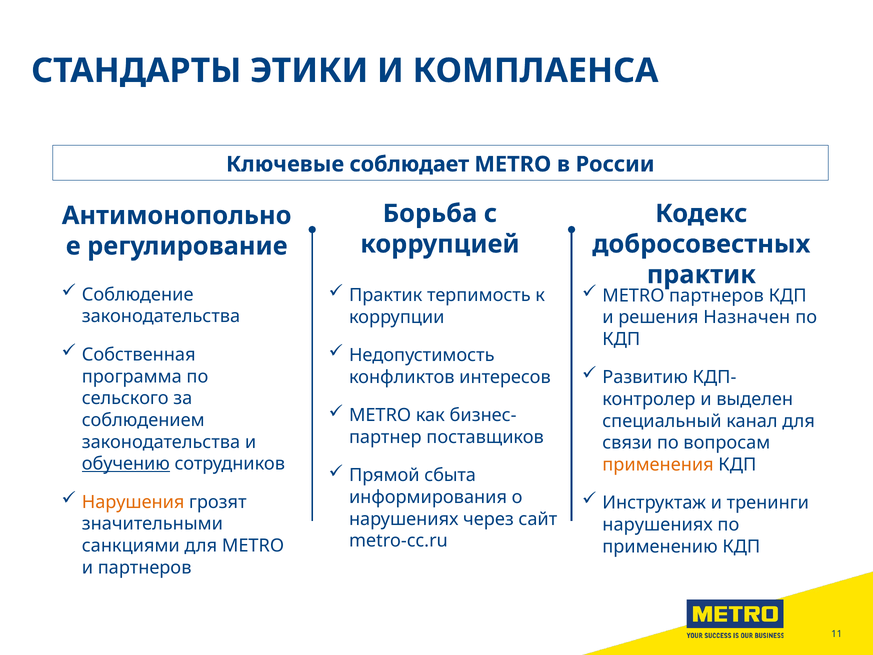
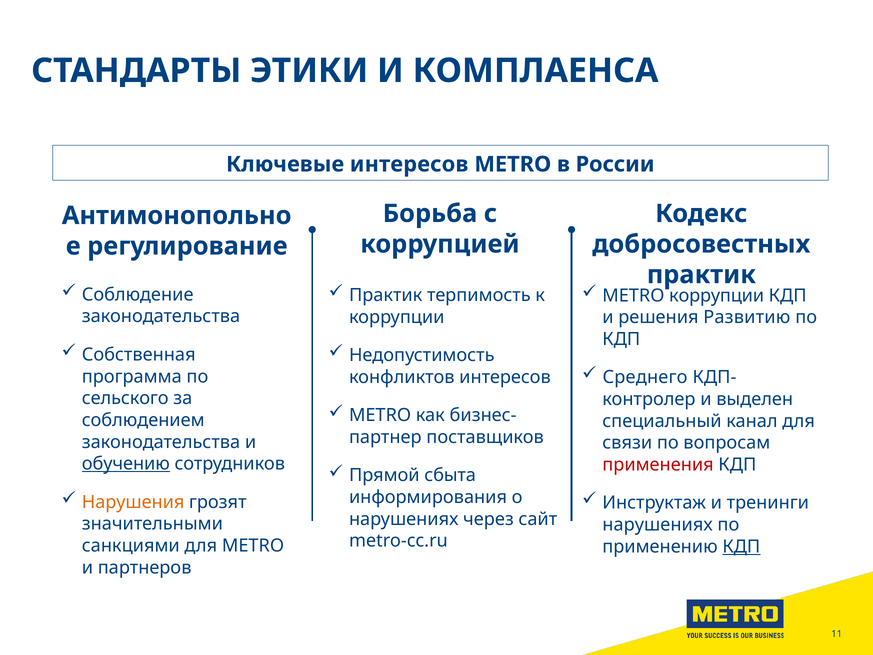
Ключевые соблюдает: соблюдает -> интересов
METRO партнеров: партнеров -> коррупции
Назначен: Назначен -> Развитию
Развитию: Развитию -> Среднего
применения colour: orange -> red
КДП at (741, 546) underline: none -> present
